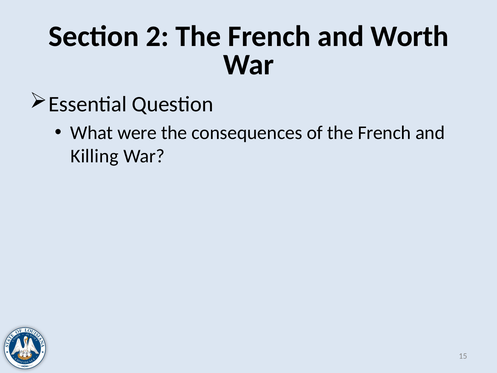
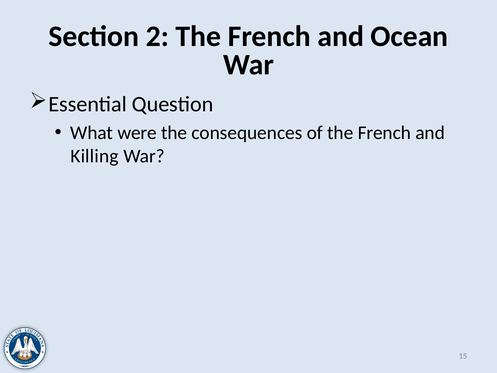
Worth: Worth -> Ocean
